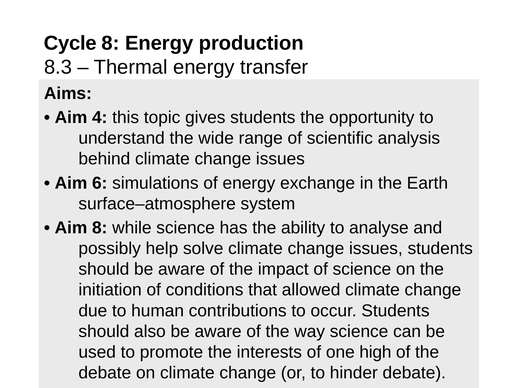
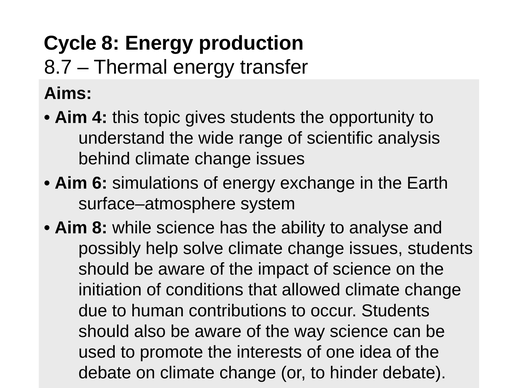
8.3: 8.3 -> 8.7
high: high -> idea
